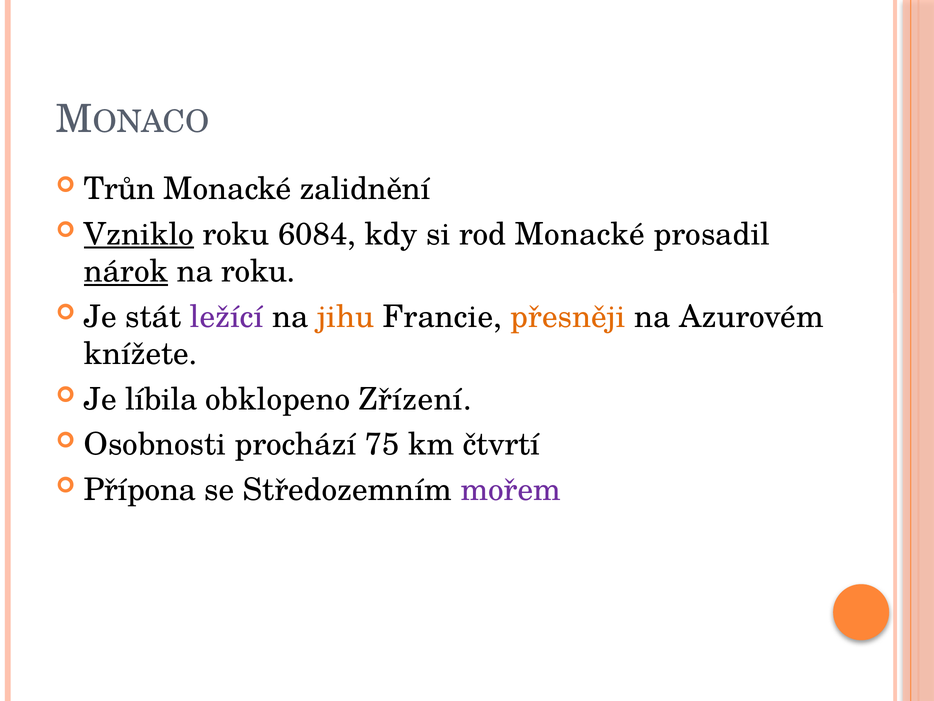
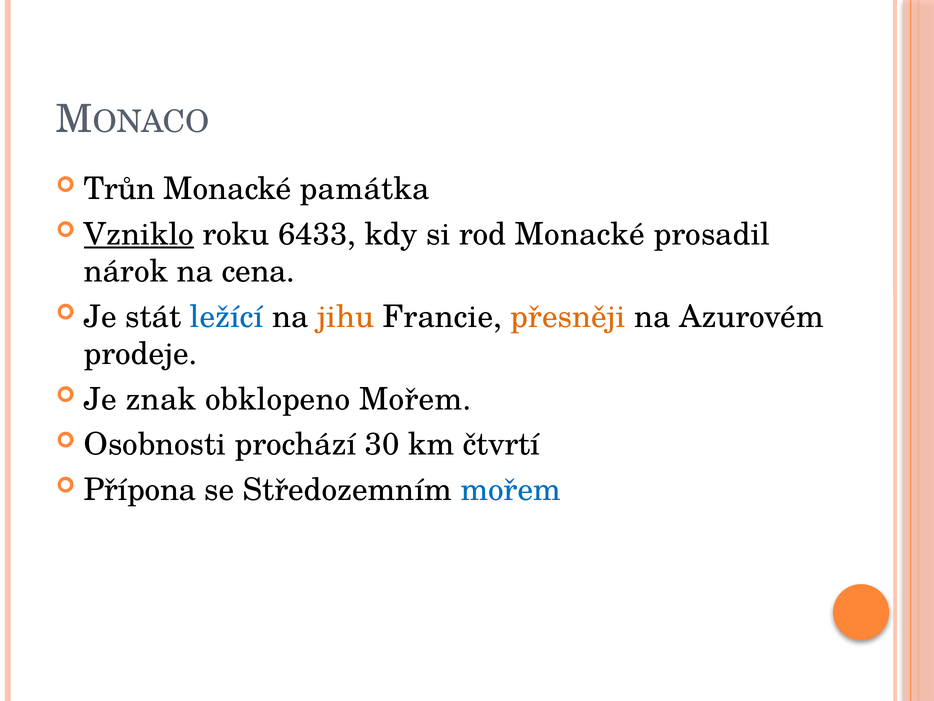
zalidnění: zalidnění -> památka
6084: 6084 -> 6433
nárok underline: present -> none
na roku: roku -> cena
ležící colour: purple -> blue
knížete: knížete -> prodeje
líbila: líbila -> znak
obklopeno Zřízení: Zřízení -> Mořem
75: 75 -> 30
mořem at (511, 489) colour: purple -> blue
